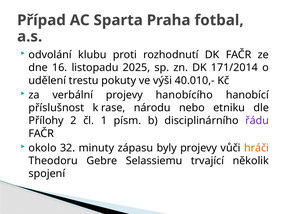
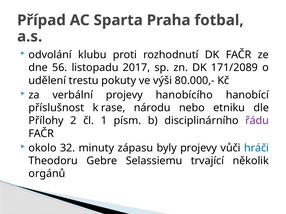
16: 16 -> 56
2025: 2025 -> 2017
171/2014: 171/2014 -> 171/2089
40.010,-: 40.010,- -> 80.000,-
hráči colour: orange -> blue
spojení: spojení -> orgánů
